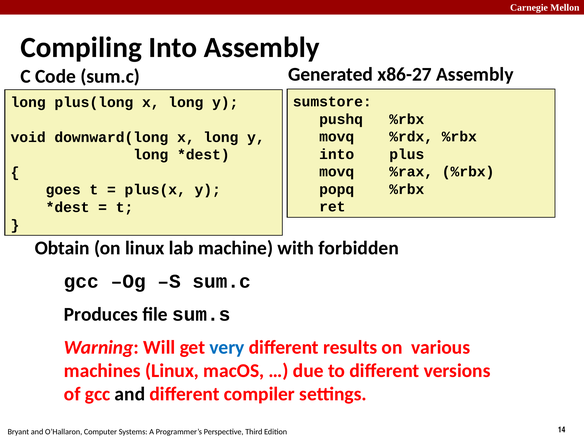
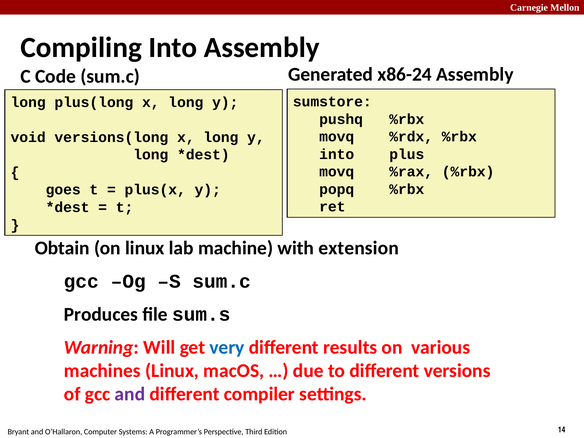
x86-27: x86-27 -> x86-24
downward(long: downward(long -> versions(long
forbidden: forbidden -> extension
and at (130, 394) colour: black -> purple
